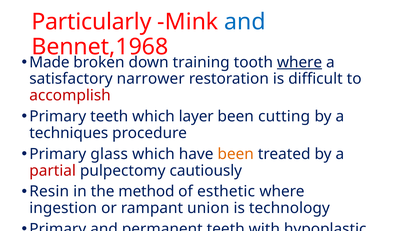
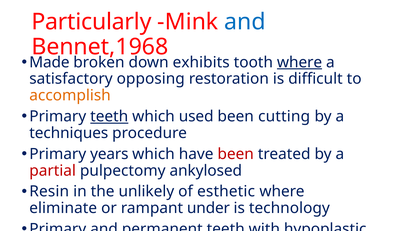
training: training -> exhibits
narrower: narrower -> opposing
accomplish colour: red -> orange
teeth at (109, 117) underline: none -> present
layer: layer -> used
glass: glass -> years
been at (236, 154) colour: orange -> red
cautiously: cautiously -> ankylosed
method: method -> unlikely
ingestion: ingestion -> eliminate
union: union -> under
